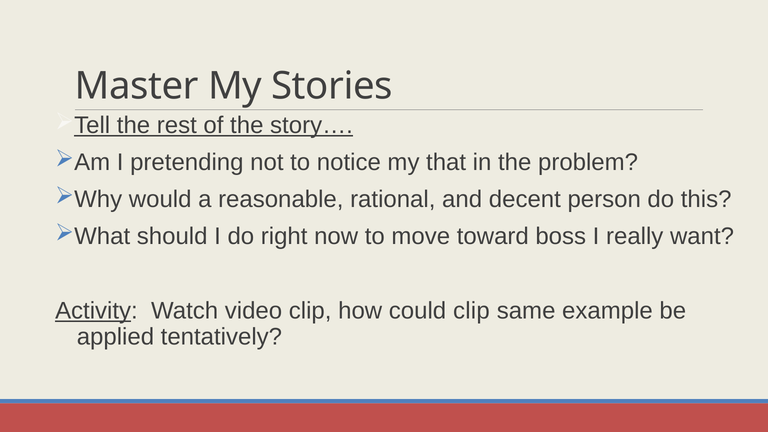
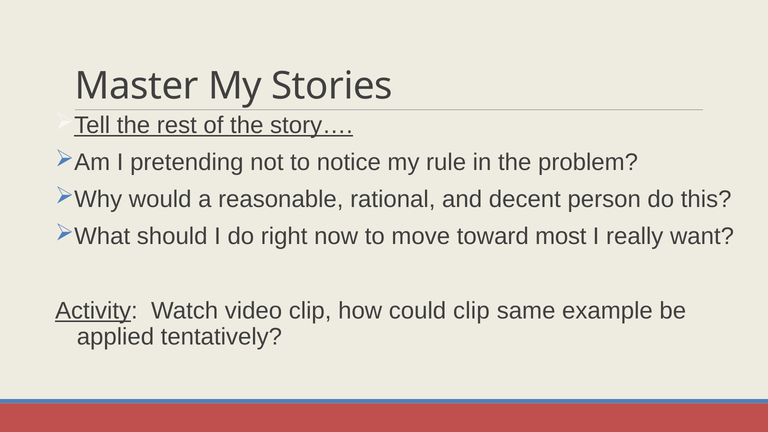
that: that -> rule
boss: boss -> most
